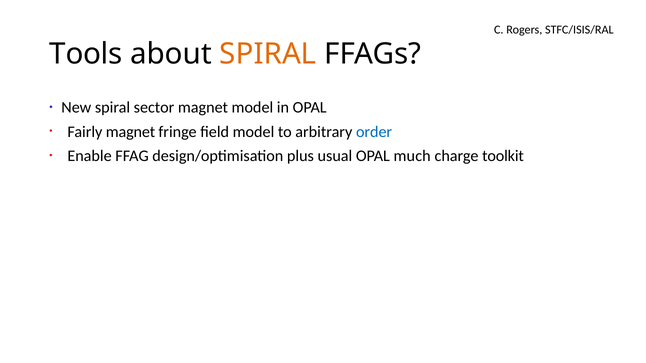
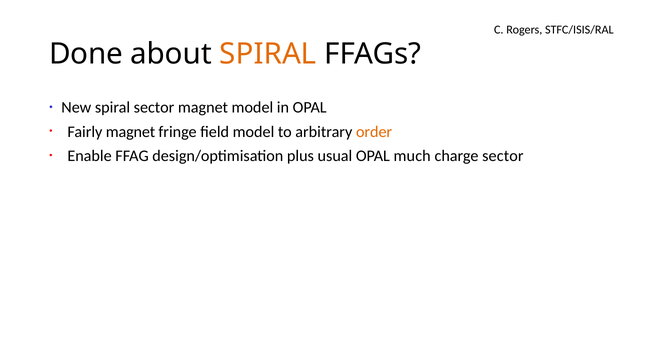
Tools: Tools -> Done
order colour: blue -> orange
charge toolkit: toolkit -> sector
